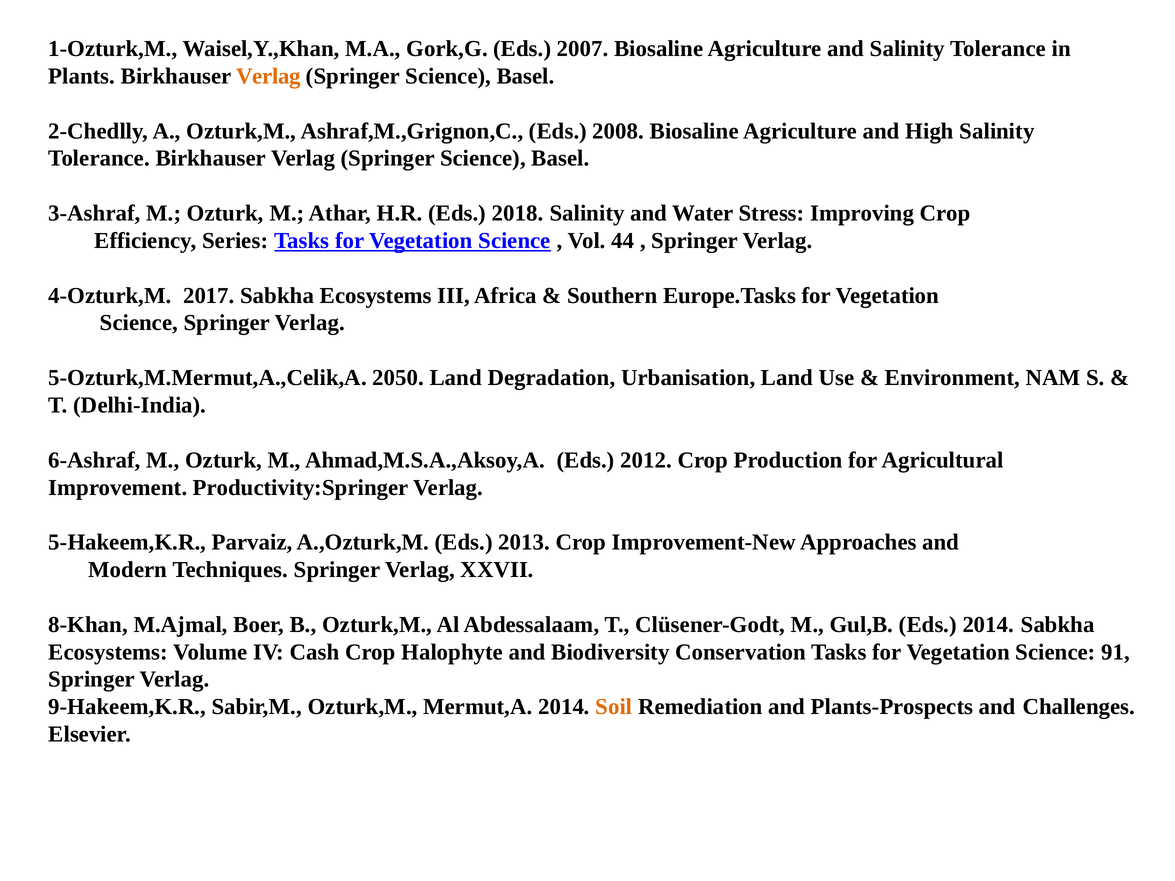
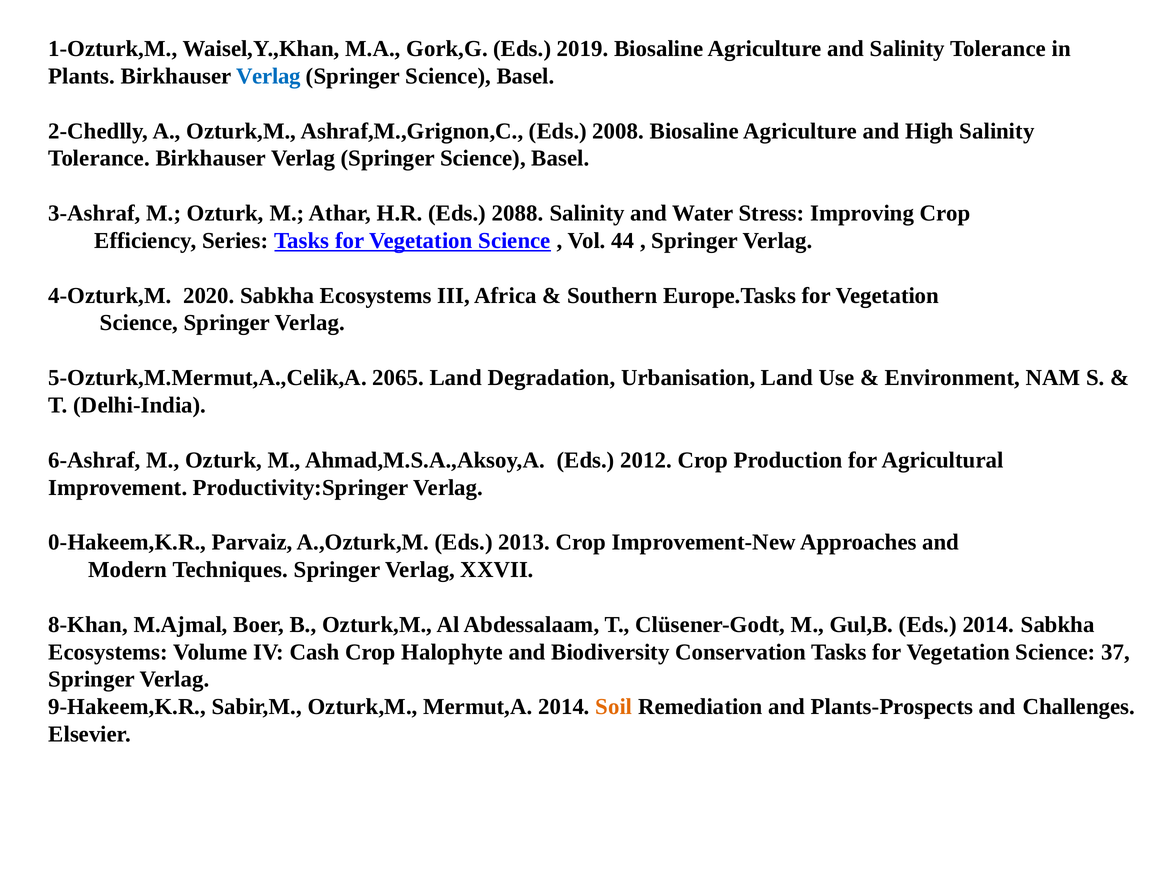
2007: 2007 -> 2019
Verlag at (268, 76) colour: orange -> blue
2018: 2018 -> 2088
2017: 2017 -> 2020
2050: 2050 -> 2065
5-Hakeem,K.R: 5-Hakeem,K.R -> 0-Hakeem,K.R
91: 91 -> 37
